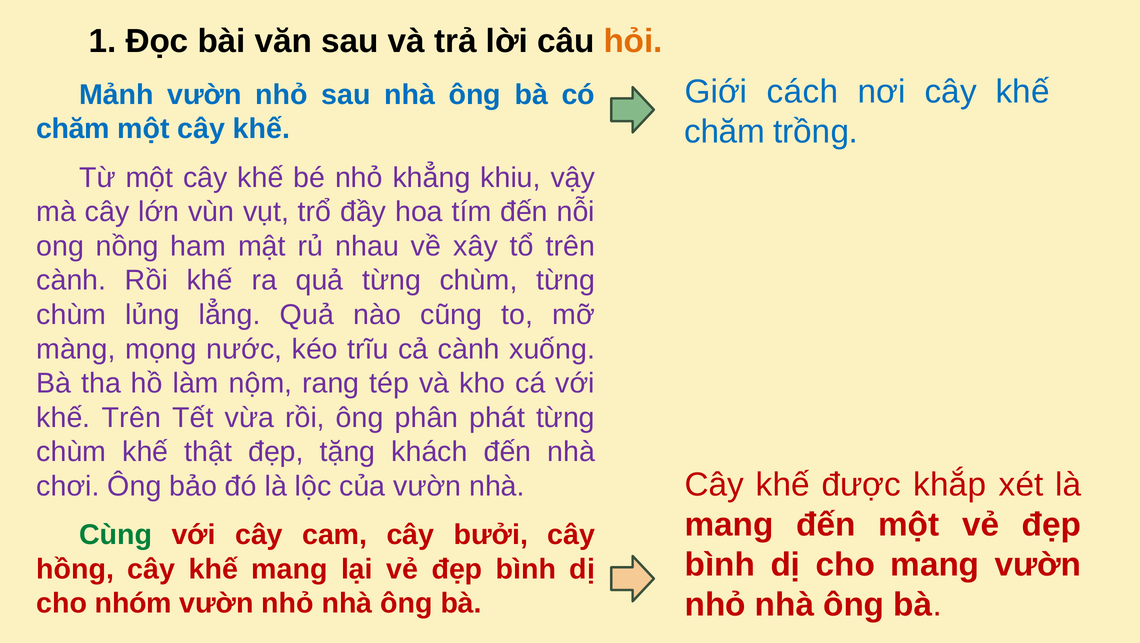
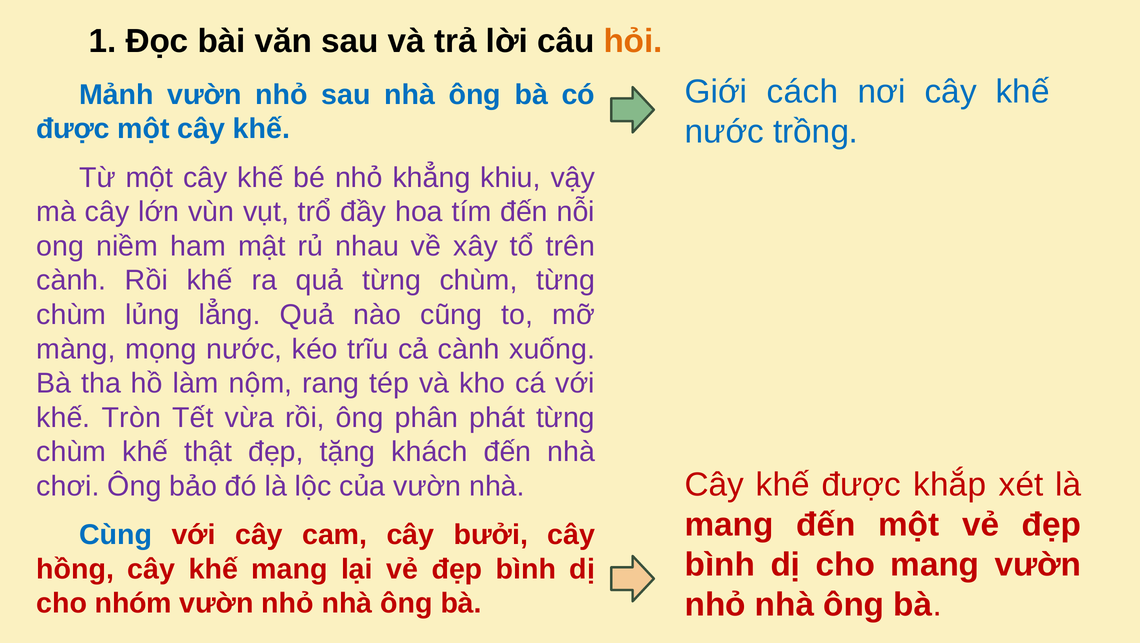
chăm at (73, 129): chăm -> được
chăm at (725, 132): chăm -> nước
nồng: nồng -> niềm
khế Trên: Trên -> Tròn
Cùng colour: green -> blue
